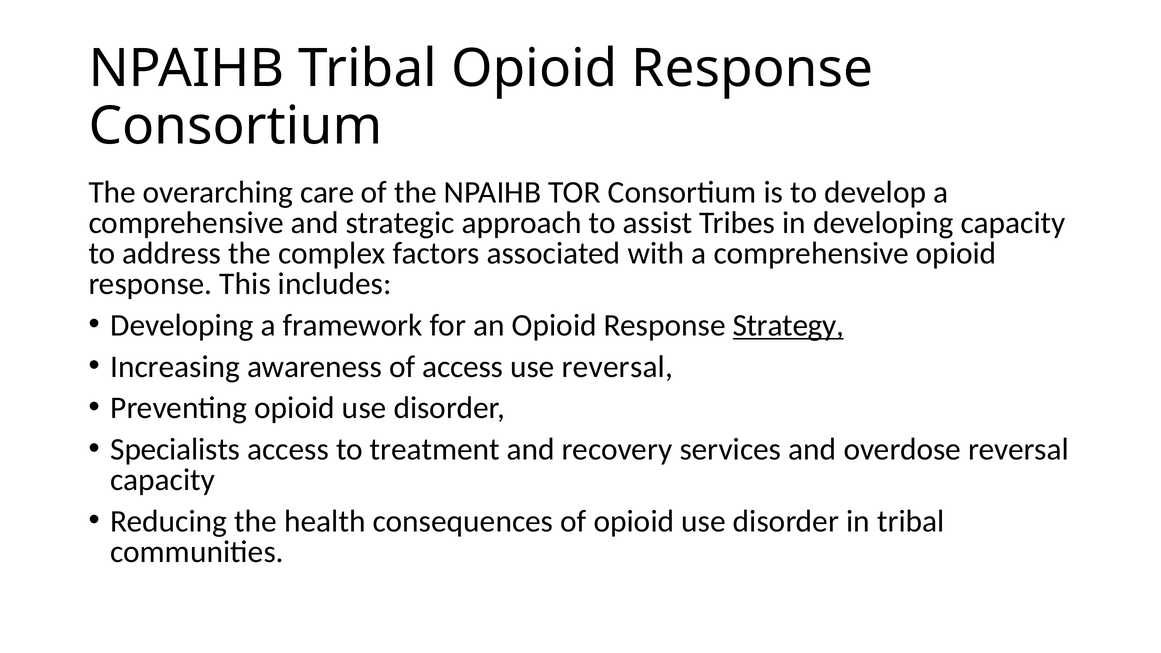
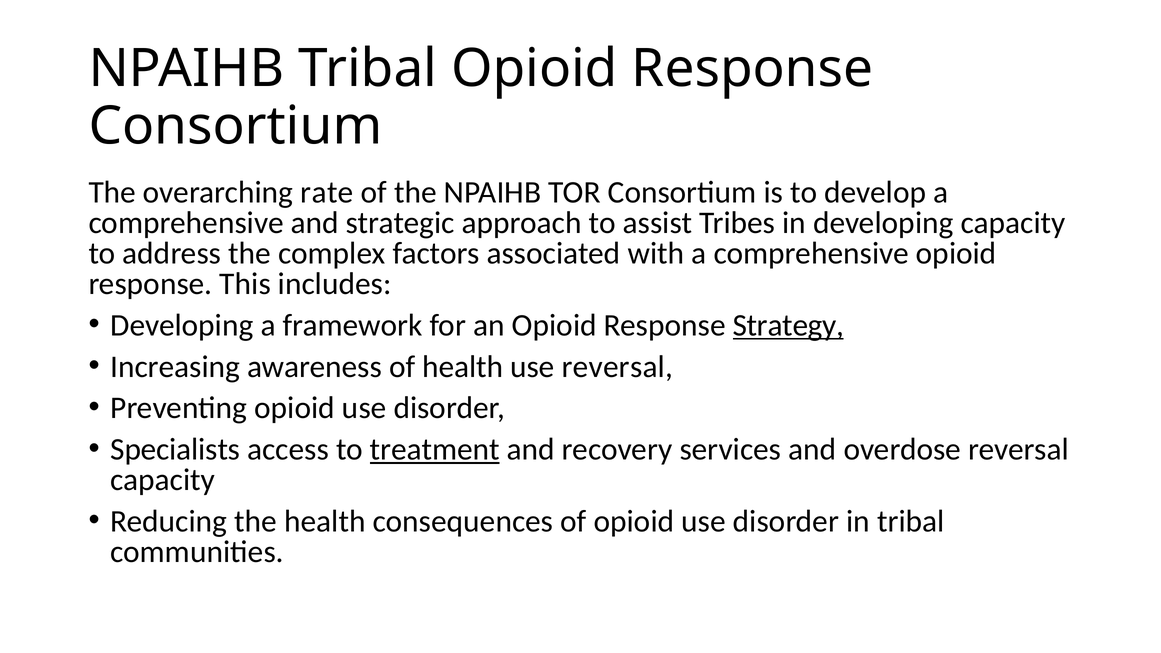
care: care -> rate
of access: access -> health
treatment underline: none -> present
